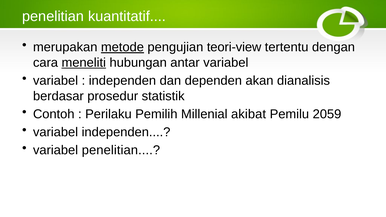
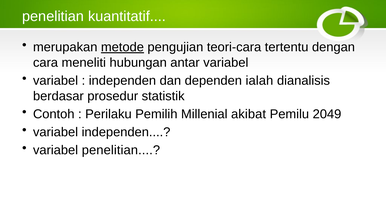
teori-view: teori-view -> teori-cara
meneliti underline: present -> none
akan: akan -> ialah
2059: 2059 -> 2049
